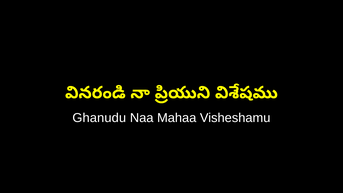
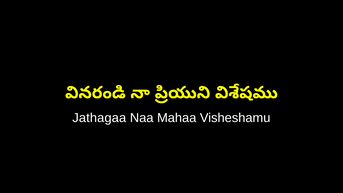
Ghanudu: Ghanudu -> Jathagaa
